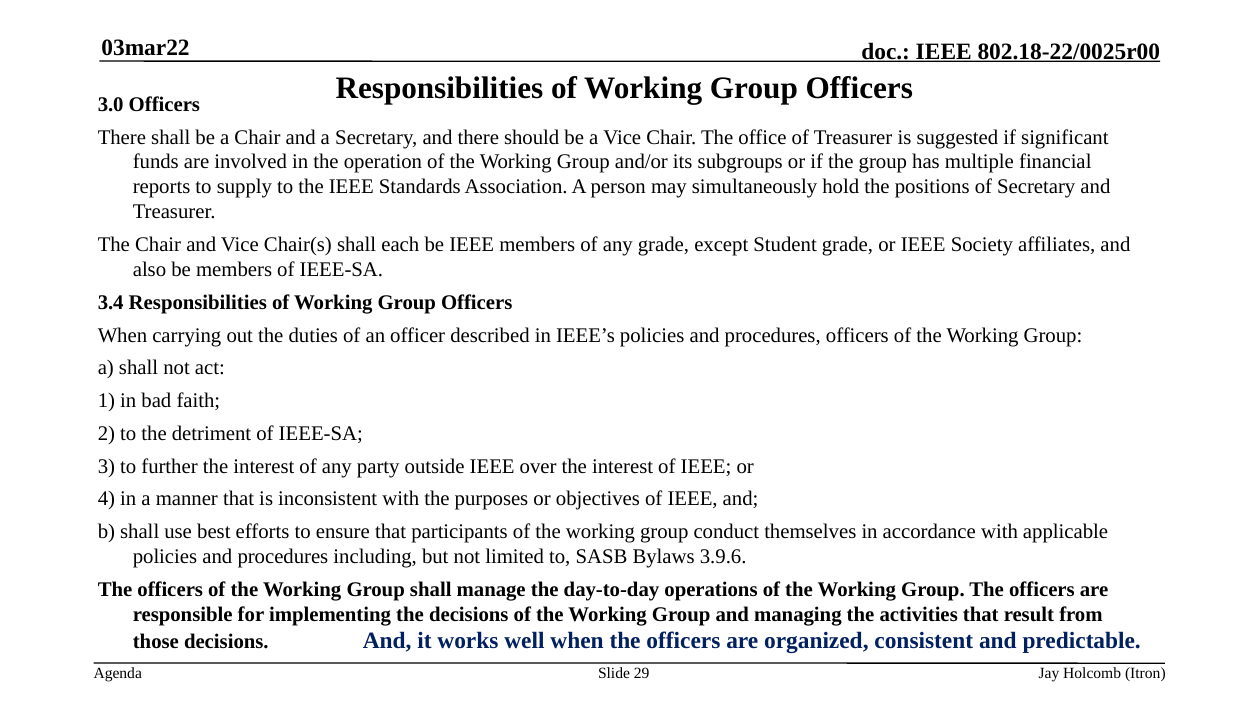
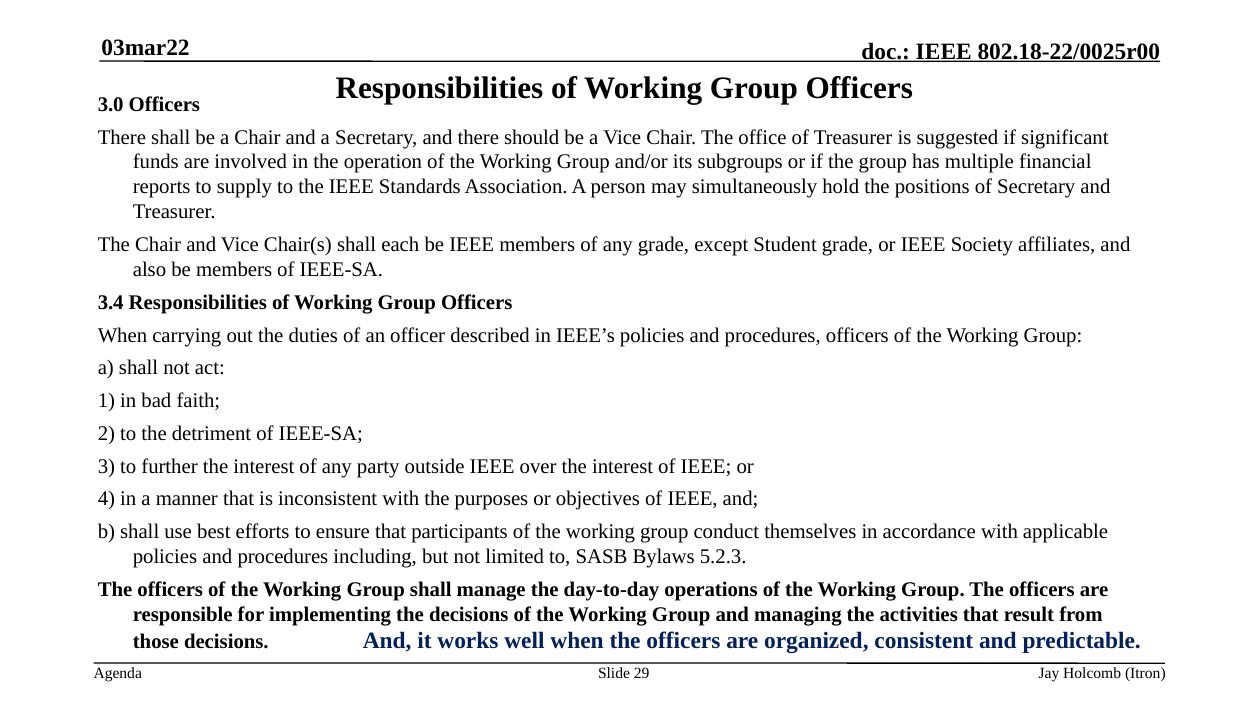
3.9.6: 3.9.6 -> 5.2.3
